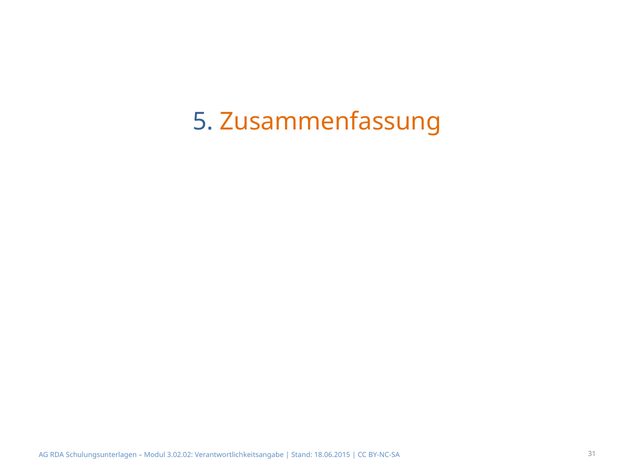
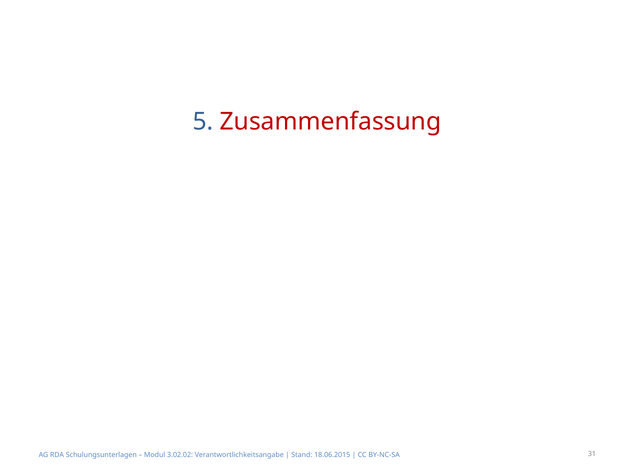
Zusammenfassung colour: orange -> red
